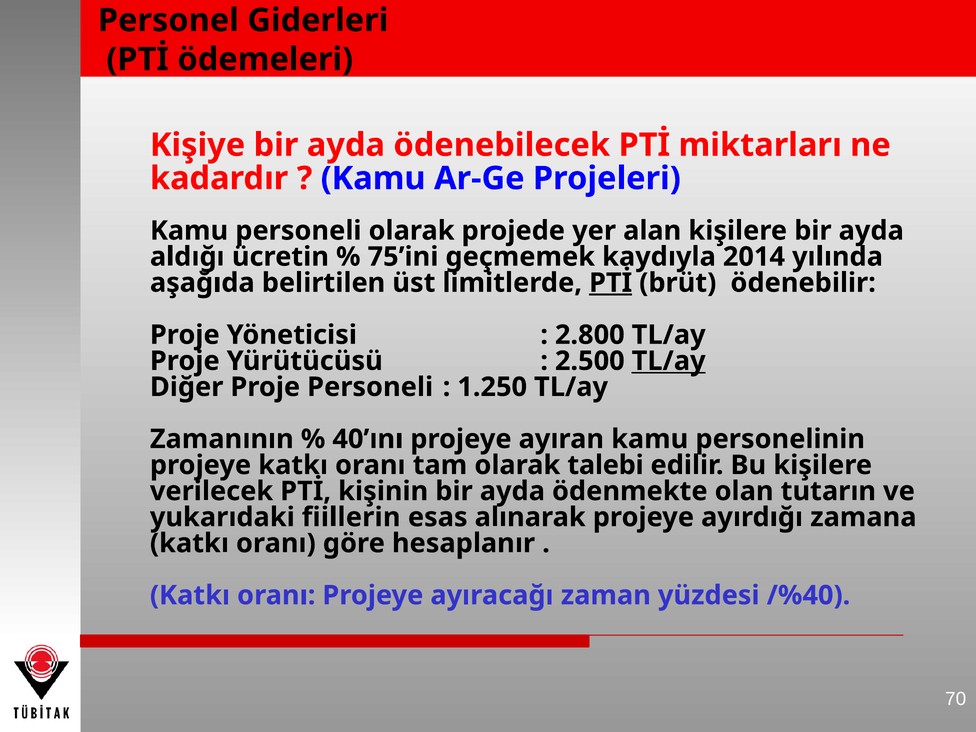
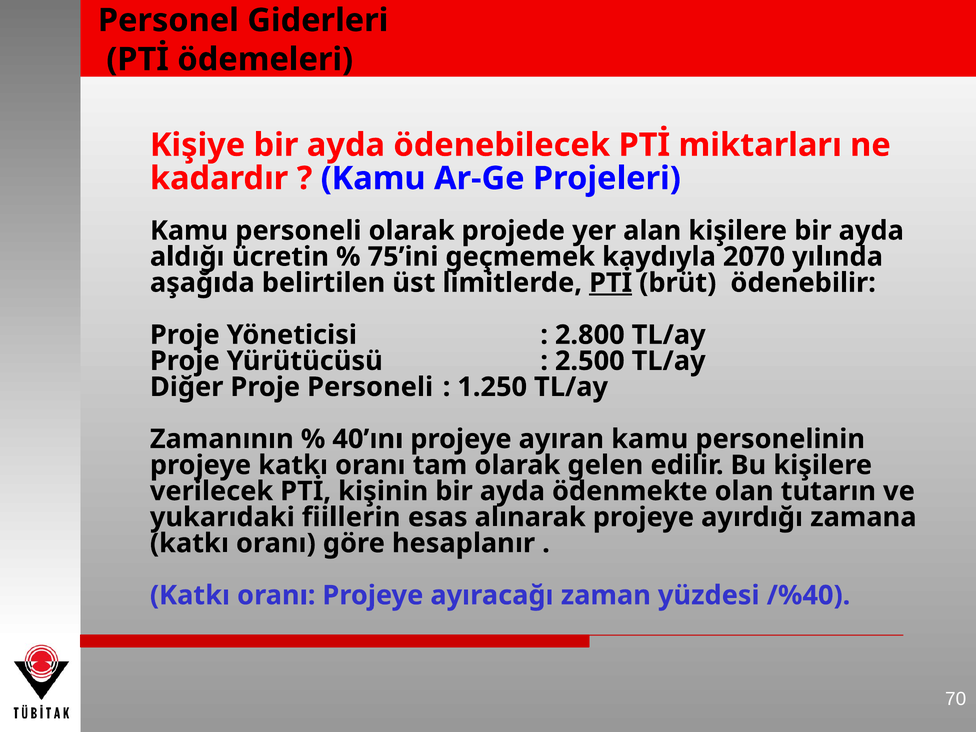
2014: 2014 -> 2070
TL/ay at (669, 361) underline: present -> none
talebi: talebi -> gelen
